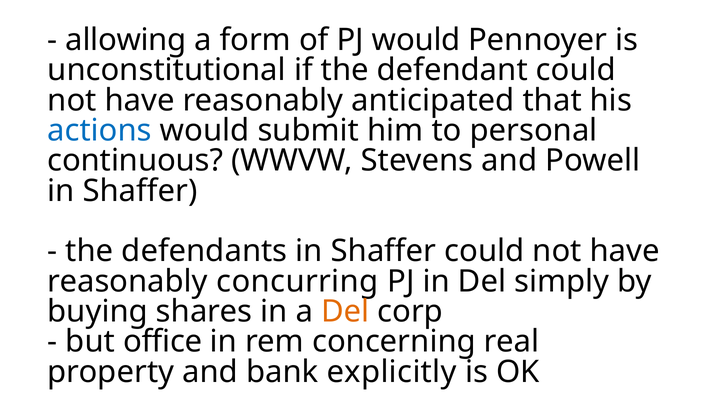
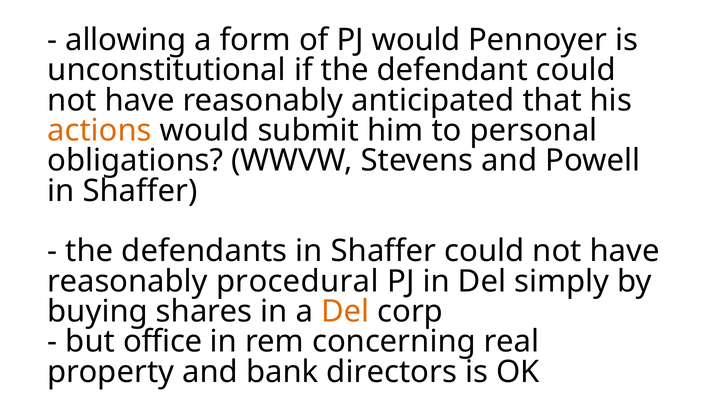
actions colour: blue -> orange
continuous: continuous -> obligations
concurring: concurring -> procedural
explicitly: explicitly -> directors
